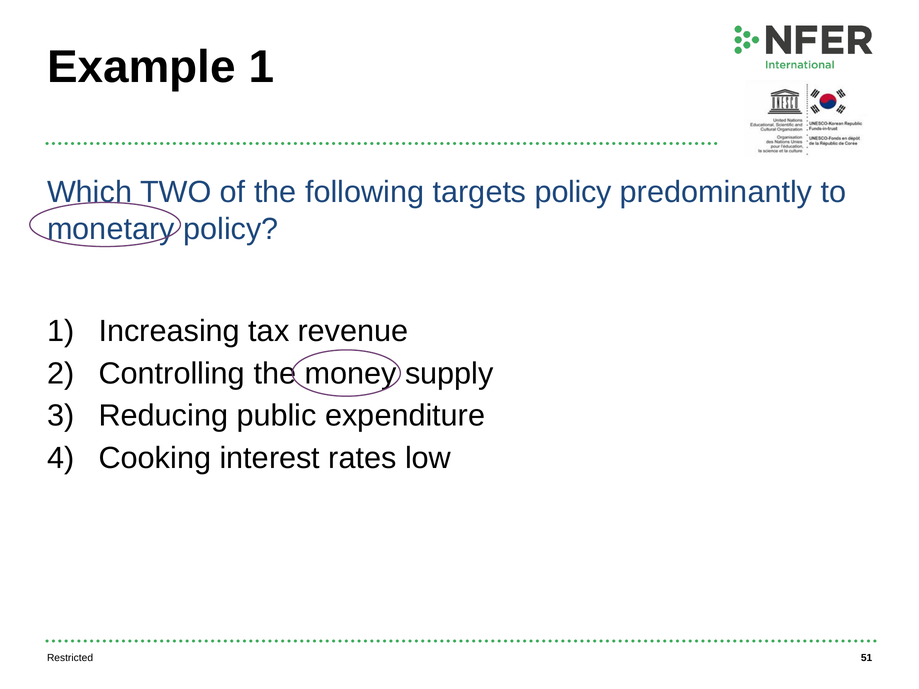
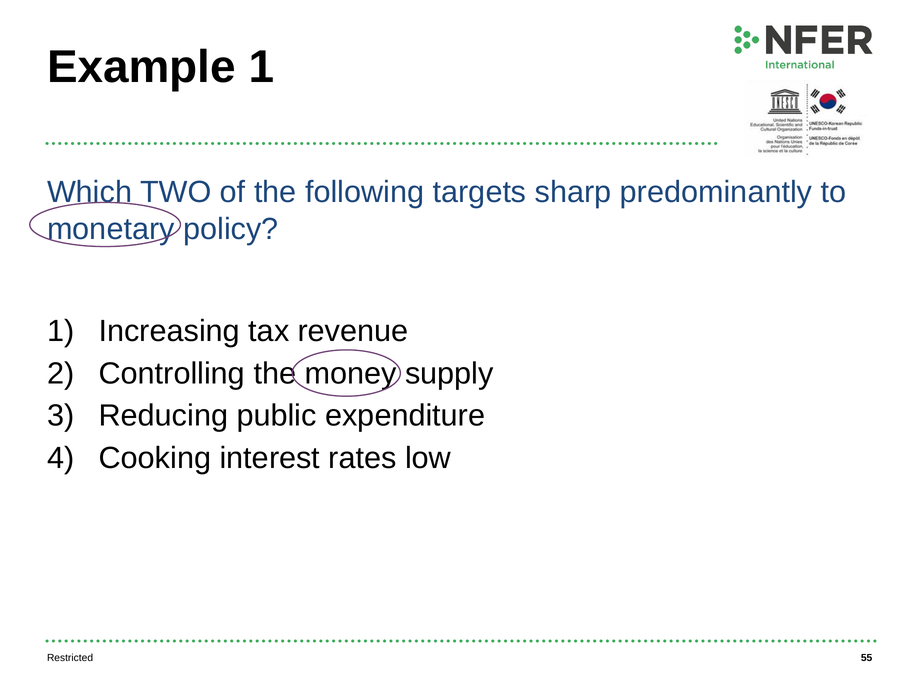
targets policy: policy -> sharp
51: 51 -> 55
